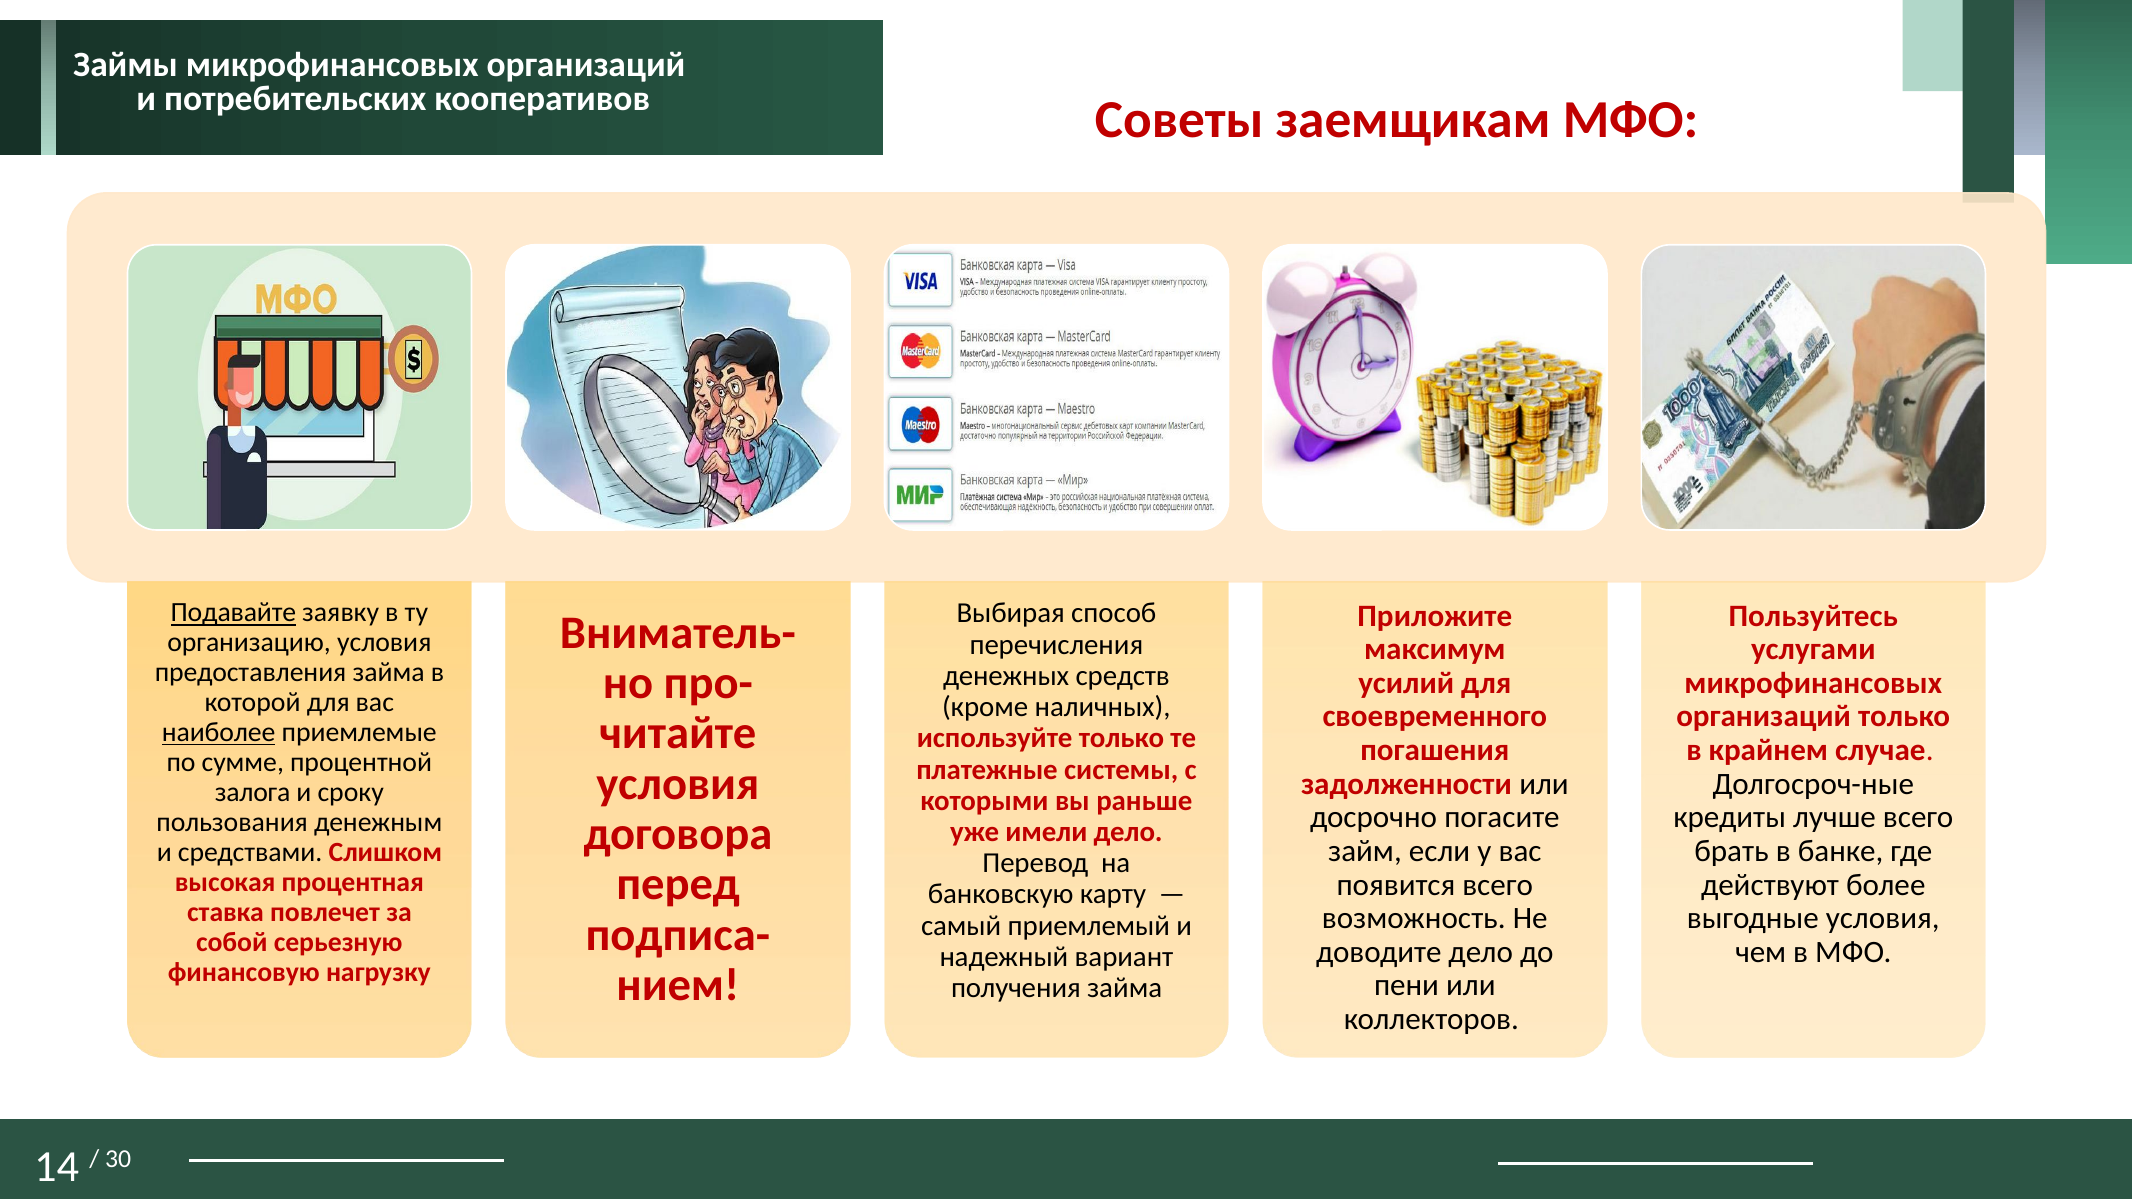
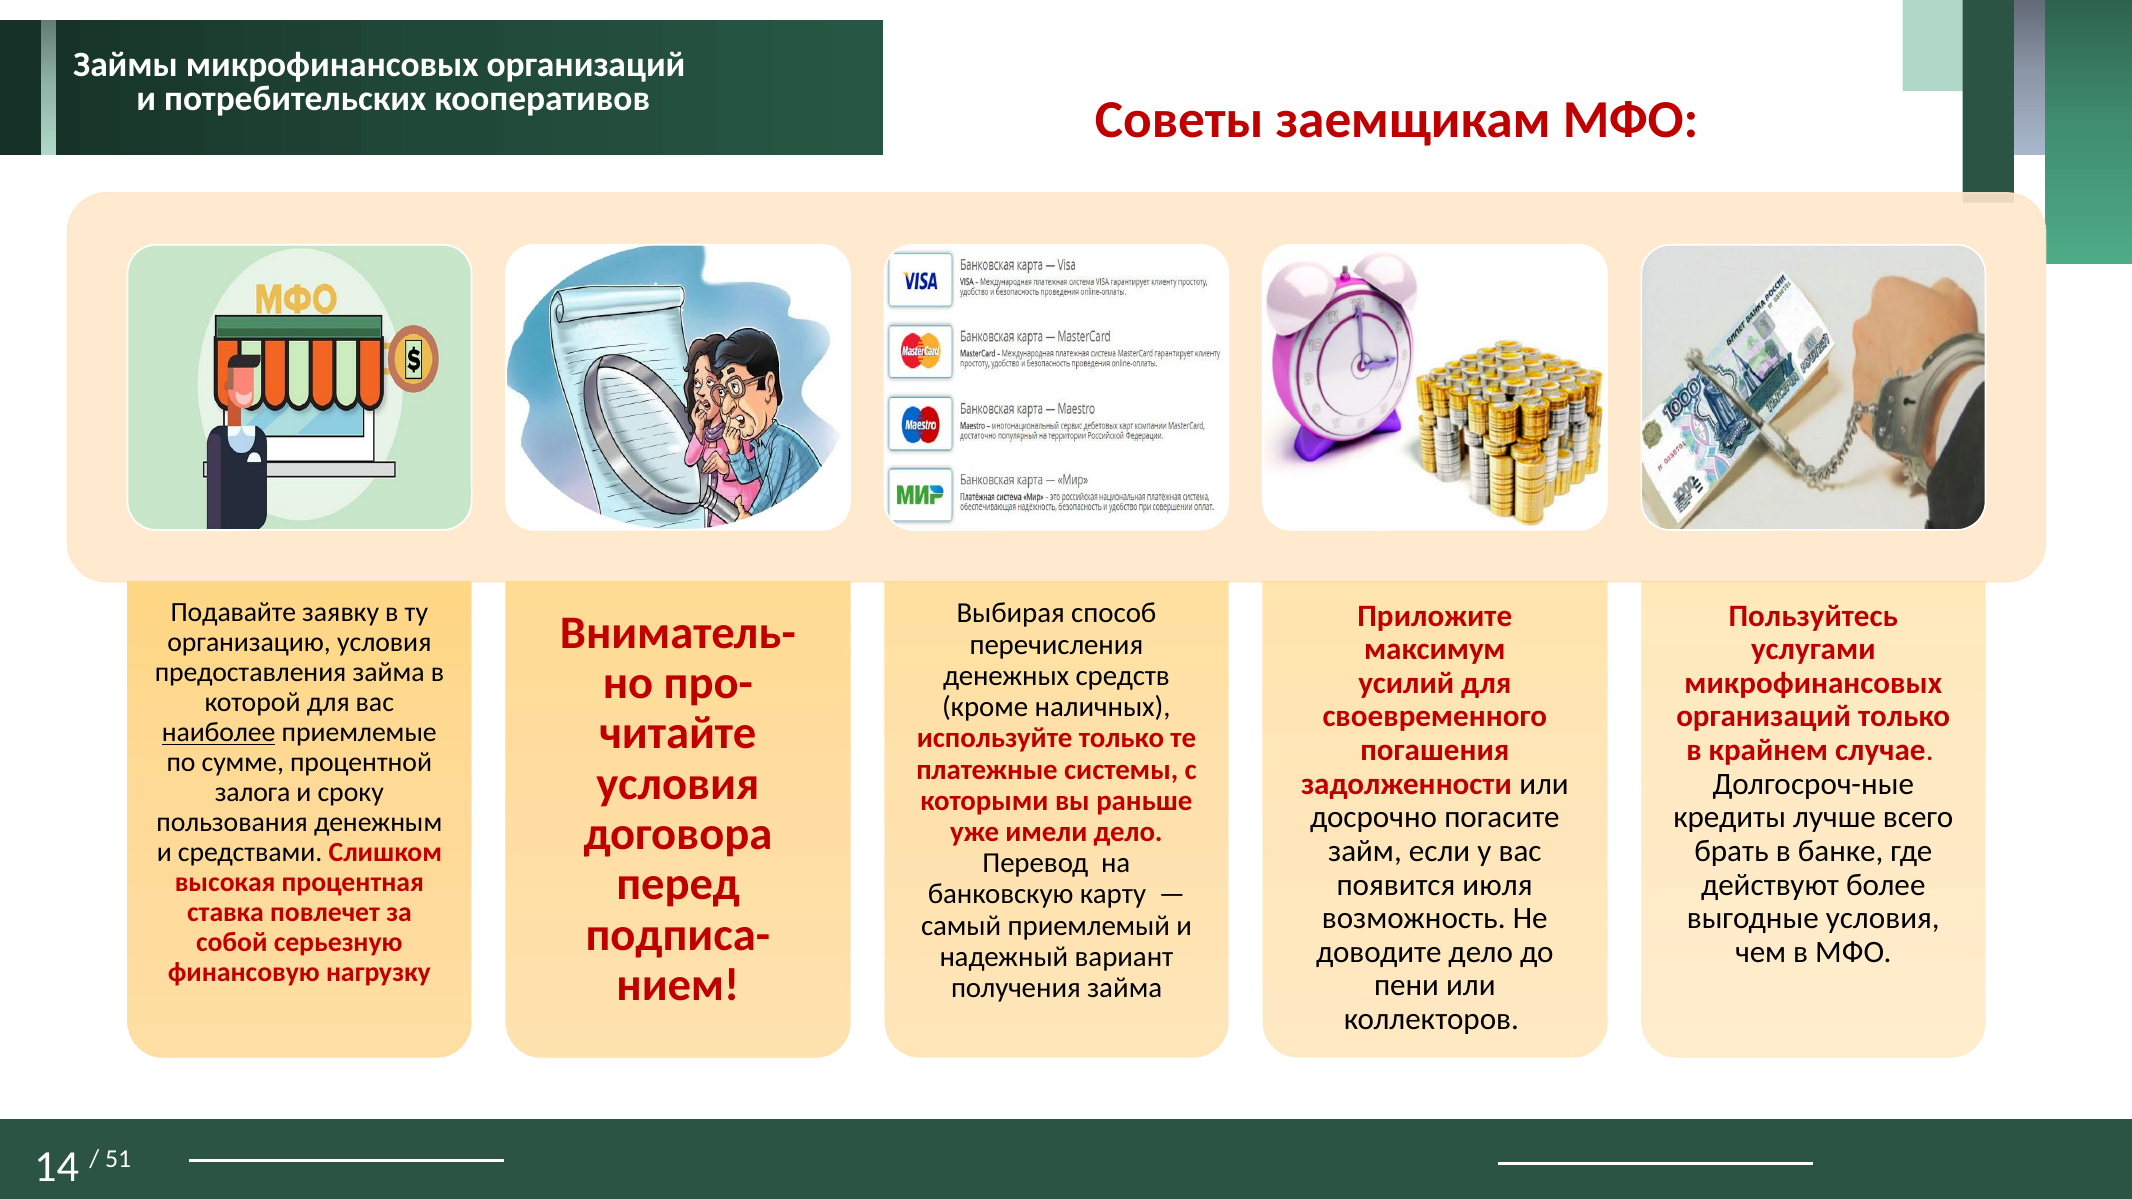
Подавайте underline: present -> none
появится всего: всего -> июля
30: 30 -> 51
